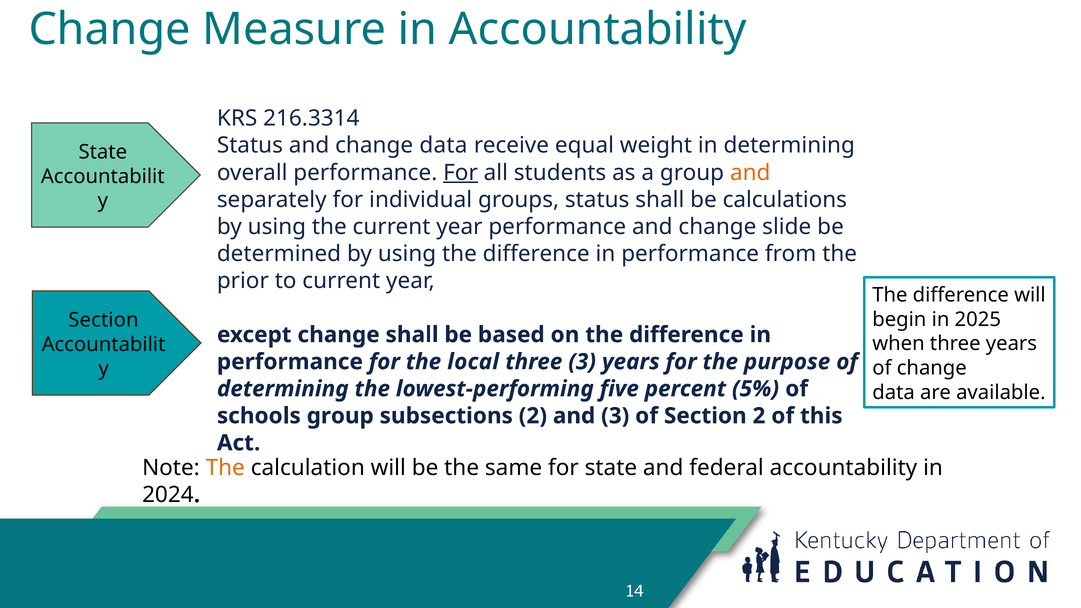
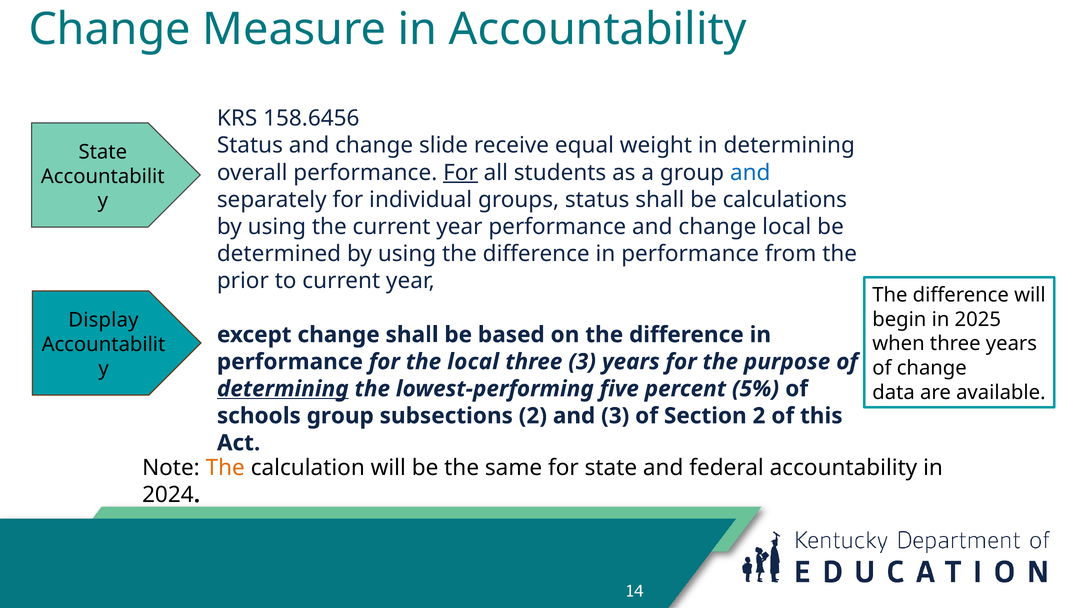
216.3314: 216.3314 -> 158.6456
and change data: data -> slide
and at (750, 173) colour: orange -> blue
change slide: slide -> local
Section at (103, 320): Section -> Display
determining at (283, 389) underline: none -> present
